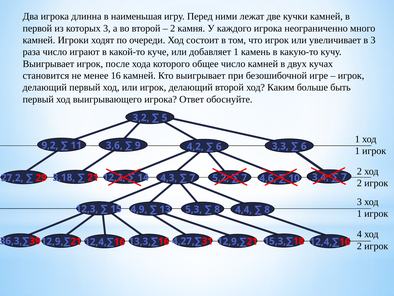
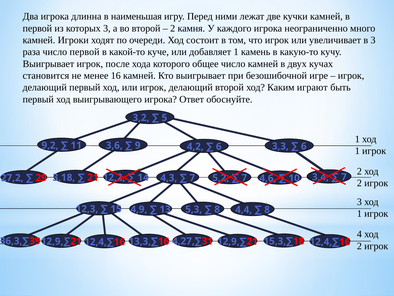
число играют: играют -> первой
больше: больше -> играют
